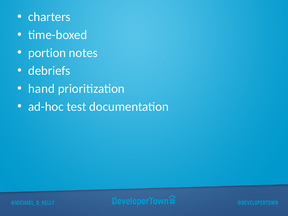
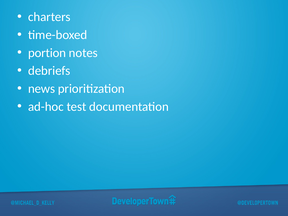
hand: hand -> news
